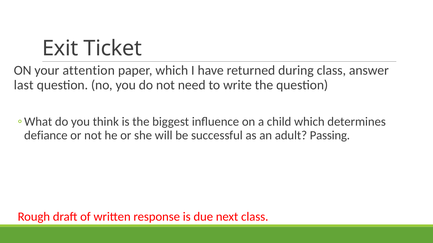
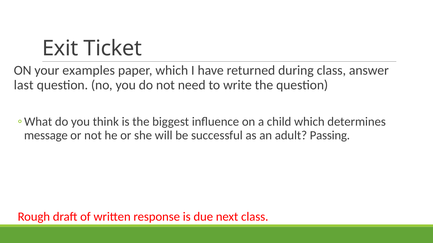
attention: attention -> examples
defiance: defiance -> message
